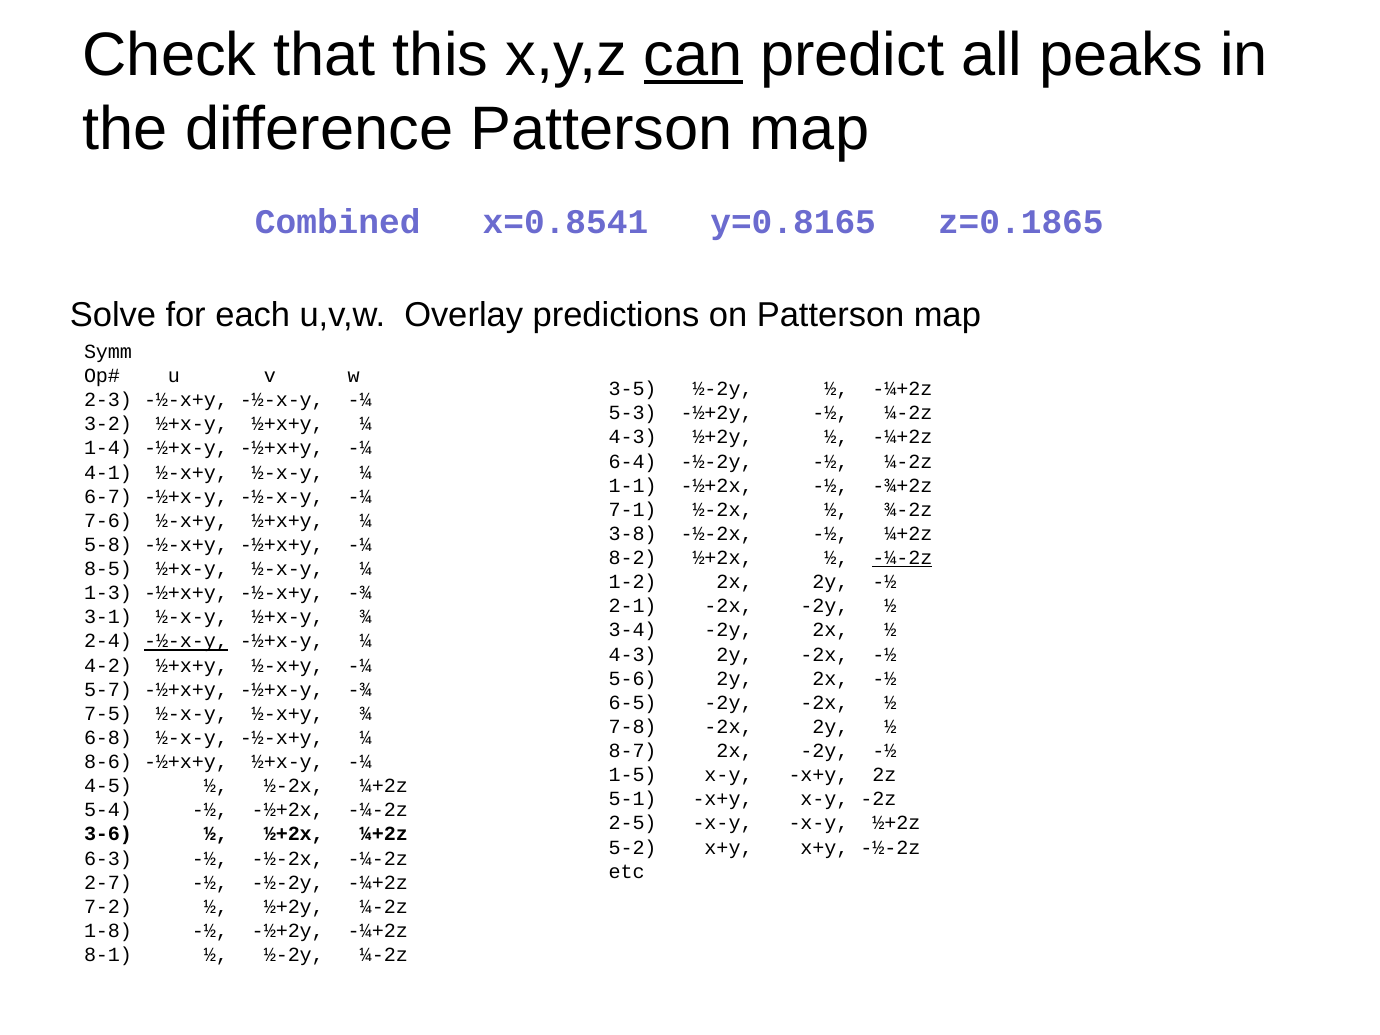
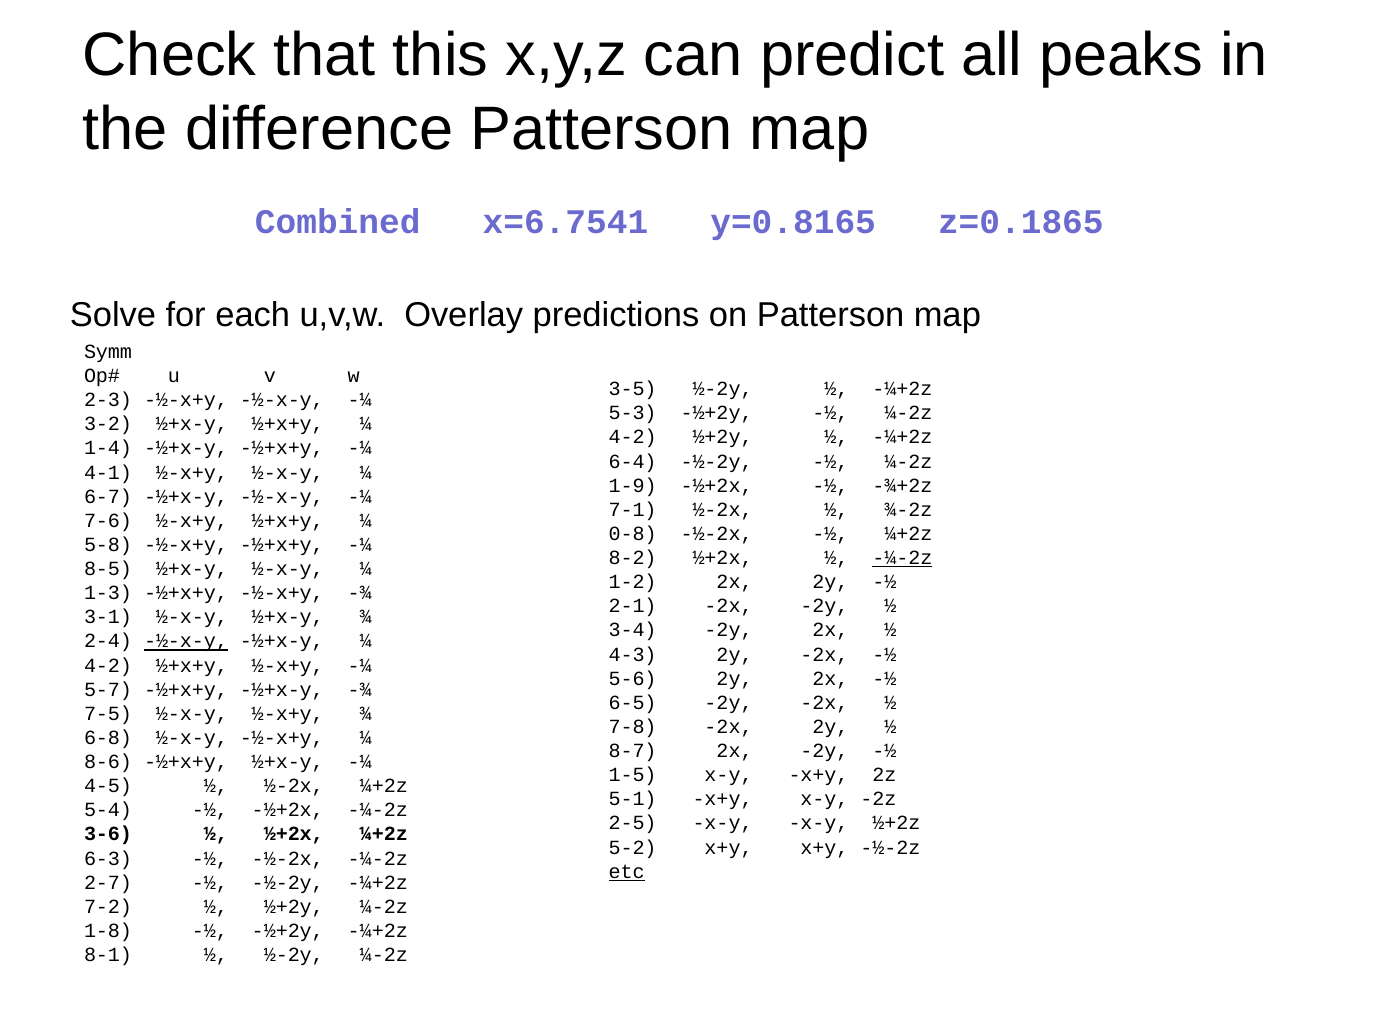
can underline: present -> none
x=0.8541: x=0.8541 -> x=6.7541
4-3 at (633, 437): 4-3 -> 4-2
1-1: 1-1 -> 1-9
3-8: 3-8 -> 0-8
etc underline: none -> present
